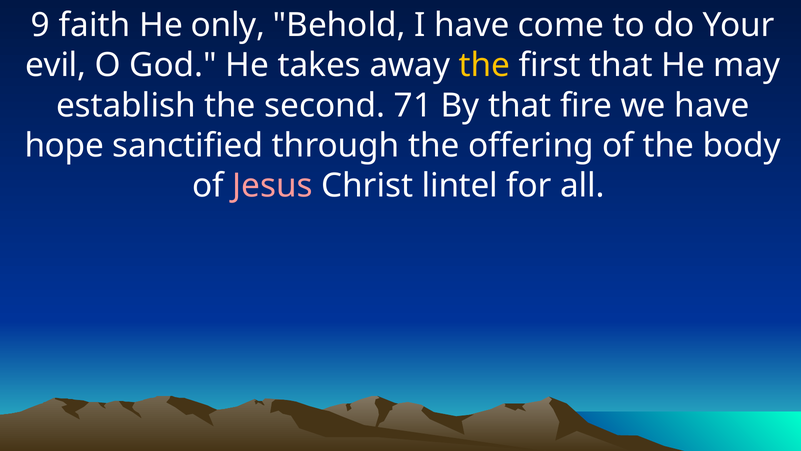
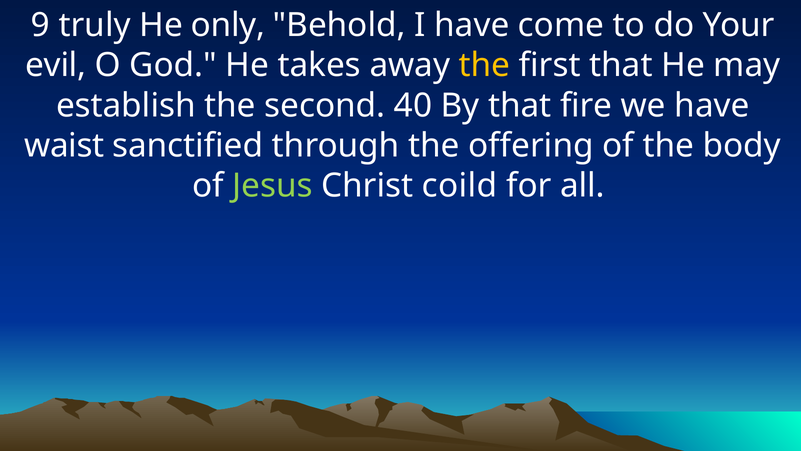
faith: faith -> truly
71: 71 -> 40
hope: hope -> waist
Jesus colour: pink -> light green
lintel: lintel -> coild
